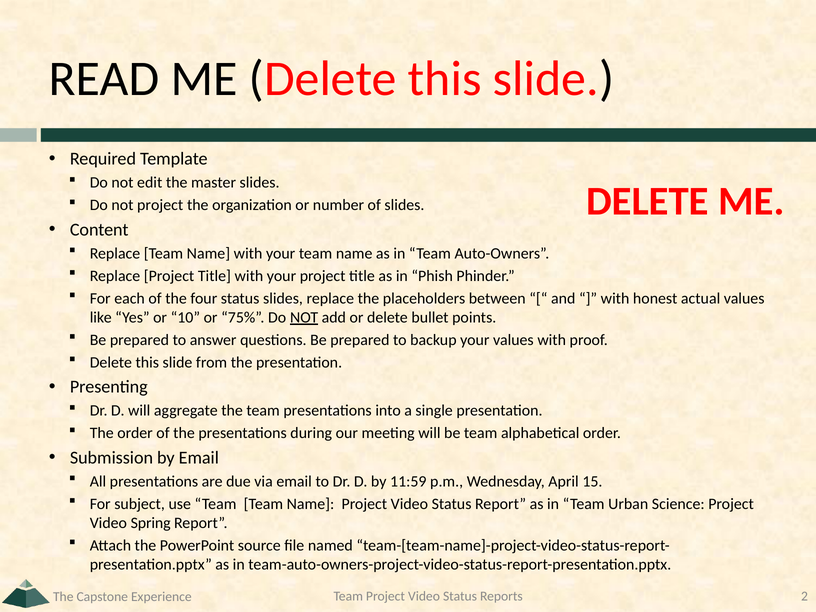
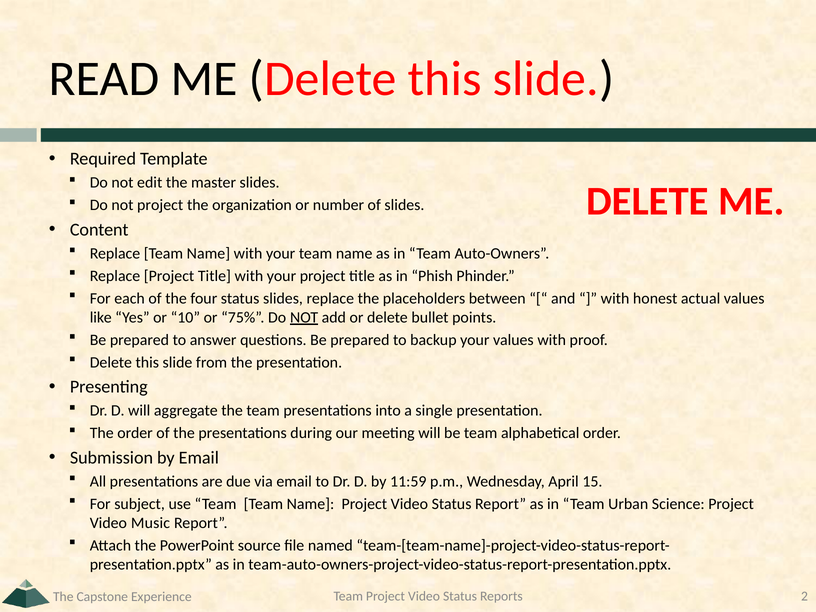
Spring: Spring -> Music
